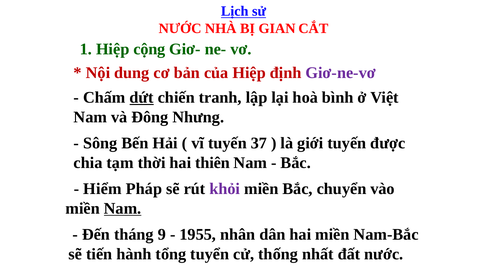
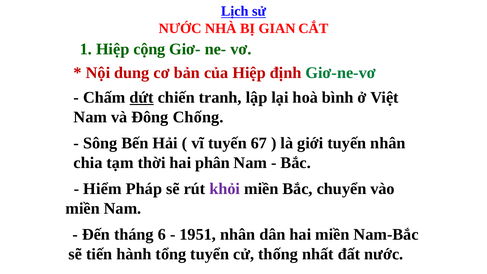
Giơ-ne-vơ colour: purple -> green
Nhưng: Nhưng -> Chống
37: 37 -> 67
tuyến được: được -> nhân
thiên: thiên -> phân
Nam at (123, 208) underline: present -> none
9: 9 -> 6
1955: 1955 -> 1951
